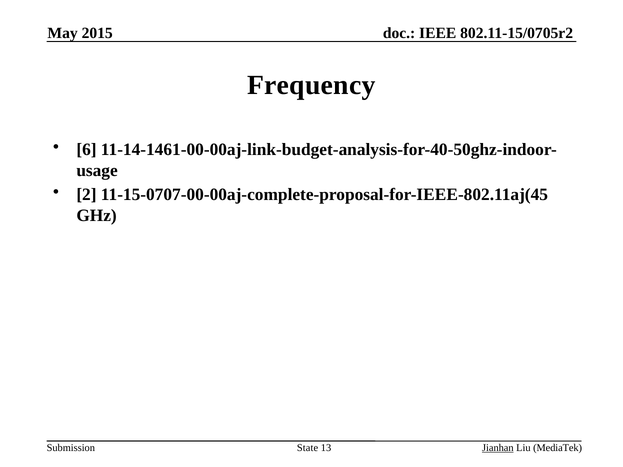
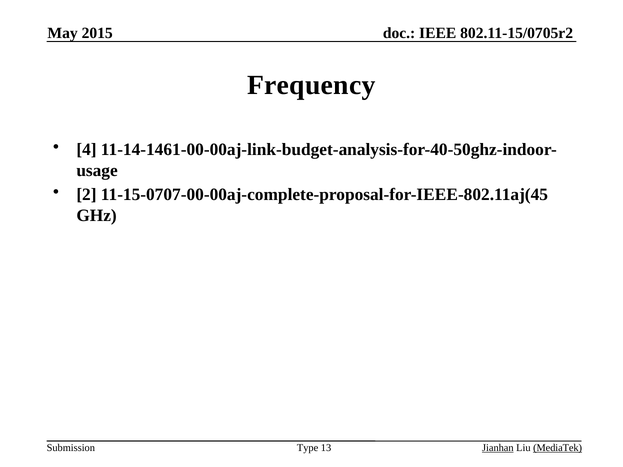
6: 6 -> 4
State: State -> Type
MediaTek underline: none -> present
